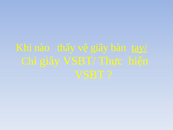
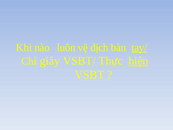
thấy: thấy -> luôn
vệ giây: giây -> dịch
hiện underline: none -> present
